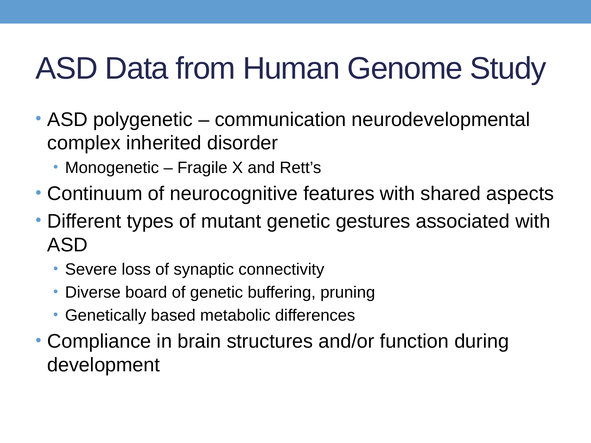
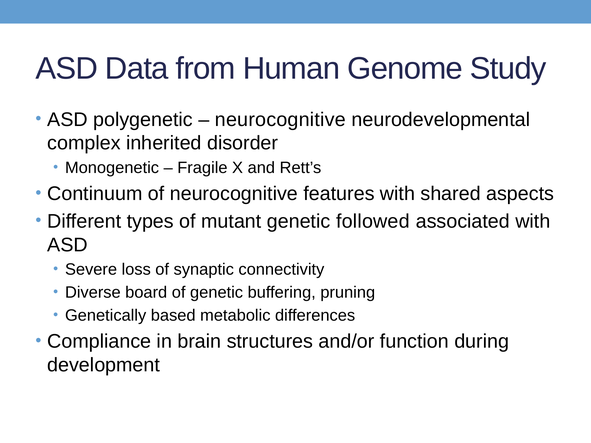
communication at (280, 120): communication -> neurocognitive
gestures: gestures -> followed
